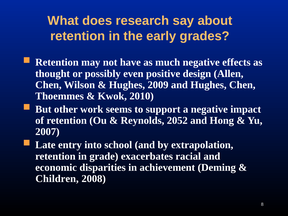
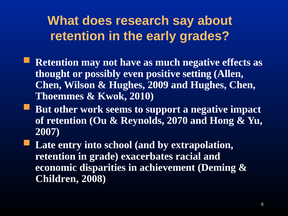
design: design -> setting
2052: 2052 -> 2070
